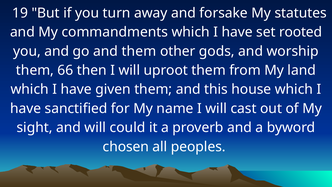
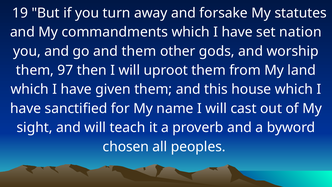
rooted: rooted -> nation
66: 66 -> 97
could: could -> teach
